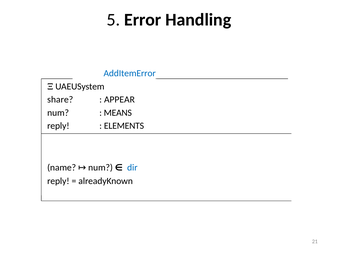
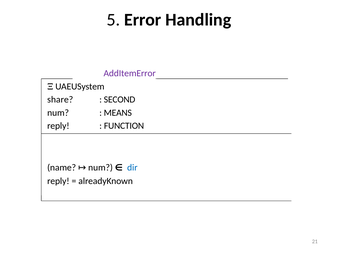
AddItemError colour: blue -> purple
APPEAR: APPEAR -> SECOND
ELEMENTS: ELEMENTS -> FUNCTION
